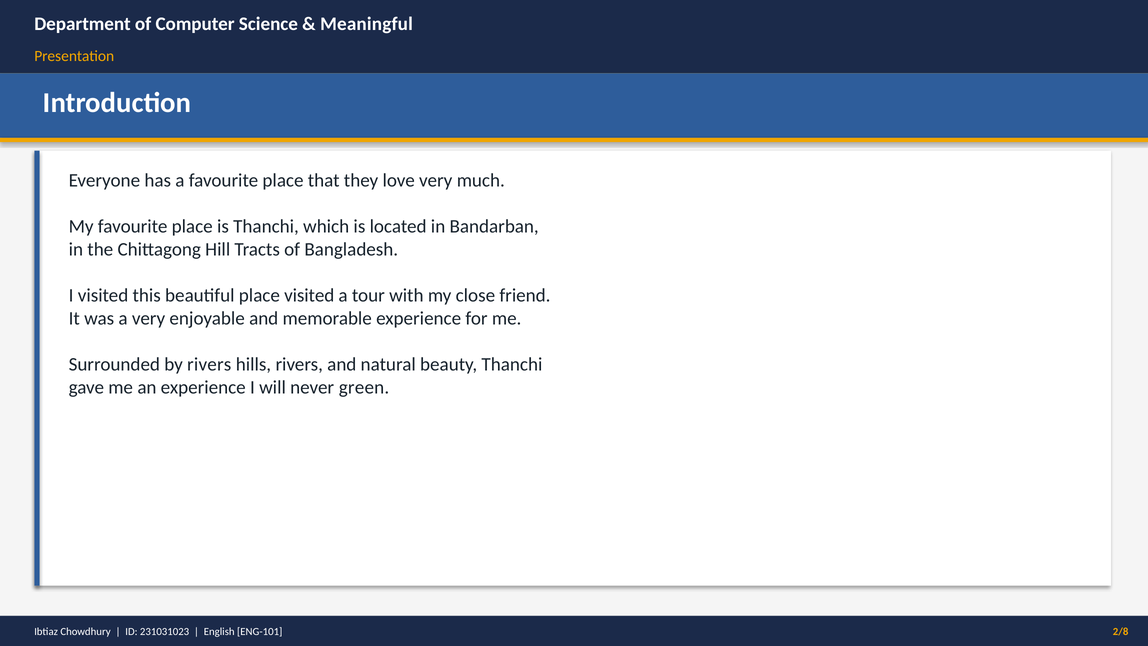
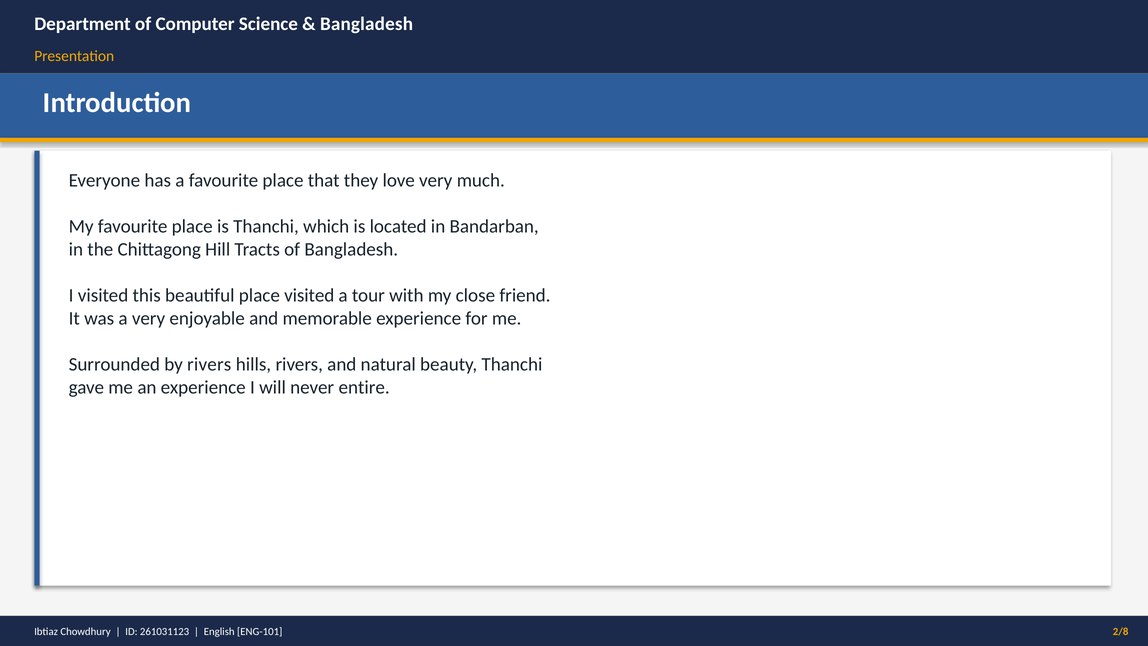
Meaningful at (367, 24): Meaningful -> Bangladesh
green: green -> entire
231031023: 231031023 -> 261031123
